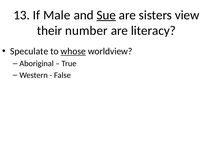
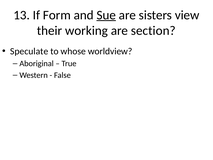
Male: Male -> Form
number: number -> working
literacy: literacy -> section
whose underline: present -> none
